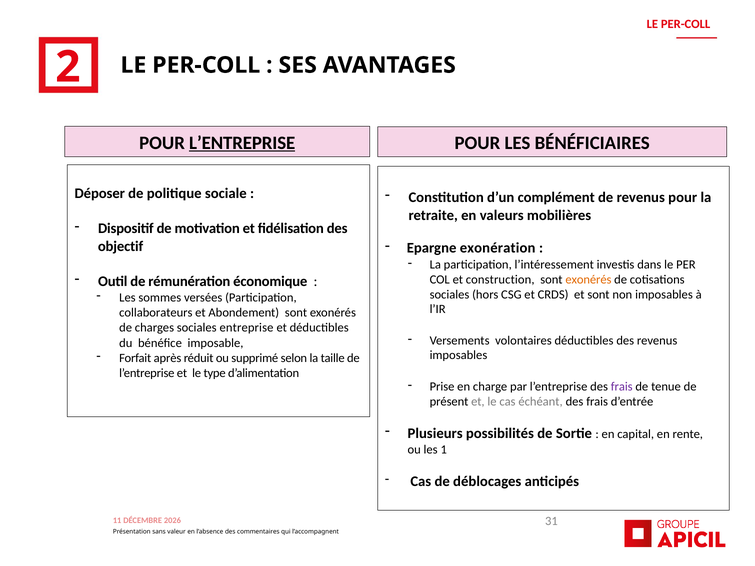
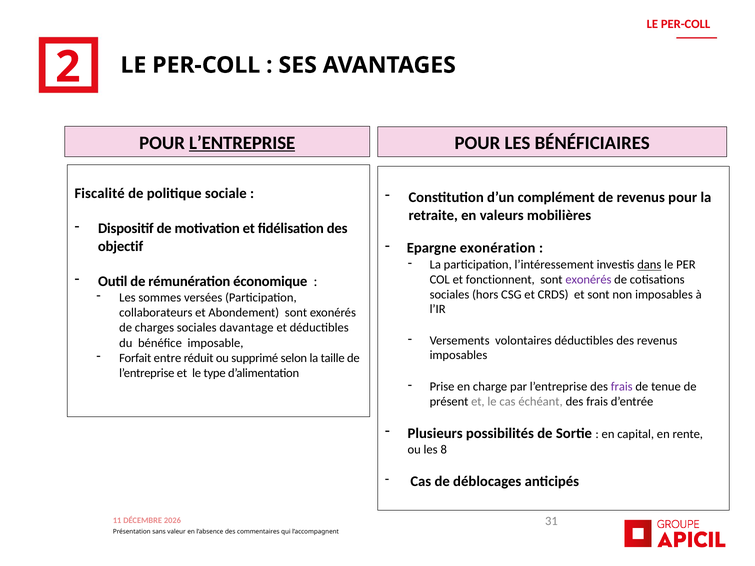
Déposer: Déposer -> Fiscalité
dans underline: none -> present
construction: construction -> fonctionnent
exonérés at (588, 280) colour: orange -> purple
entreprise: entreprise -> davantage
après: après -> entre
1: 1 -> 8
